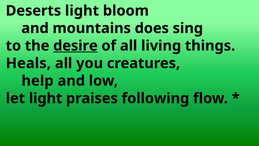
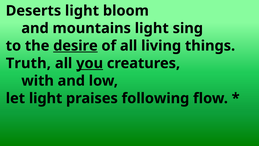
mountains does: does -> light
Heals: Heals -> Truth
you underline: none -> present
help: help -> with
